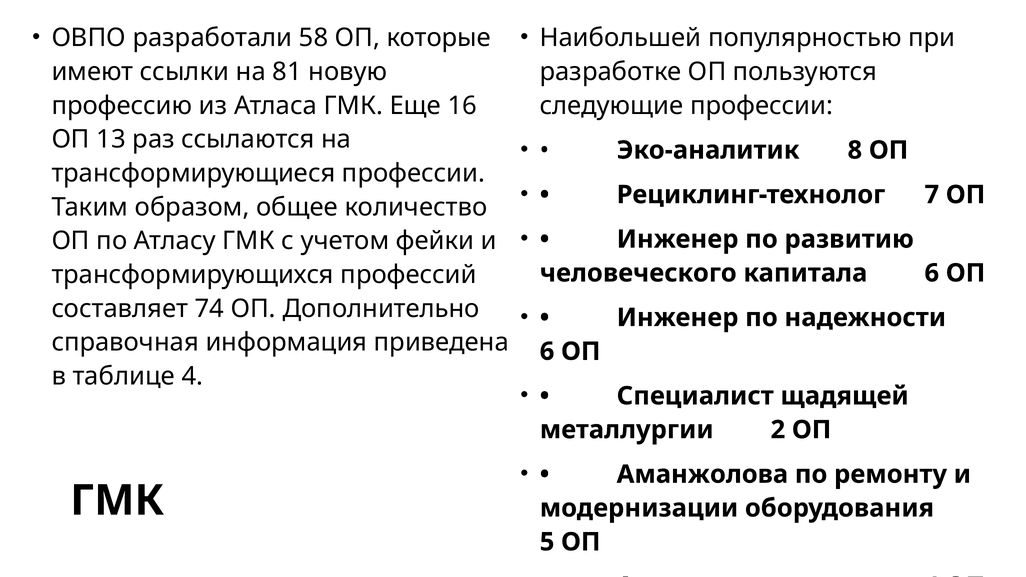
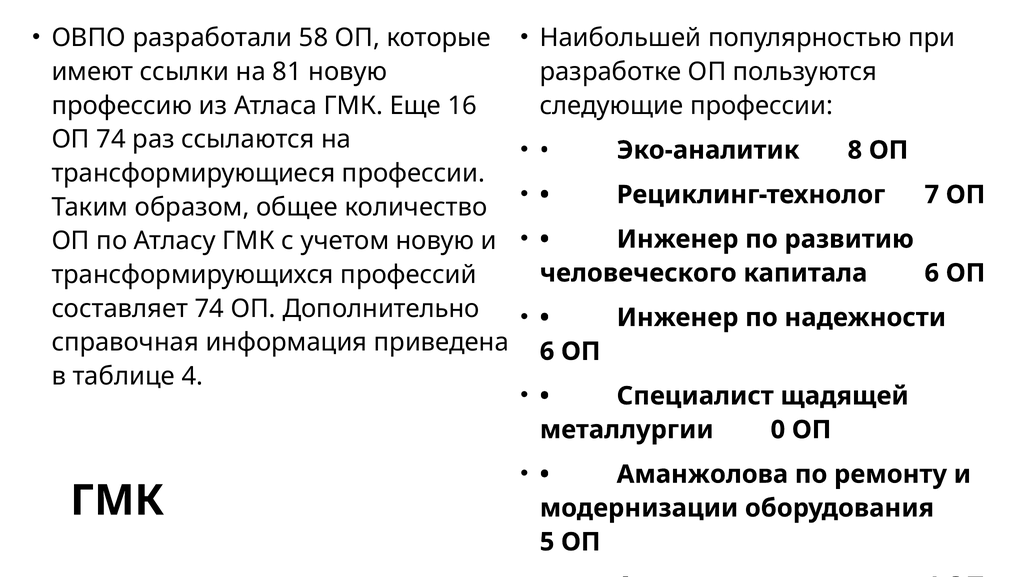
ОП 13: 13 -> 74
учетом фейки: фейки -> новую
2: 2 -> 0
